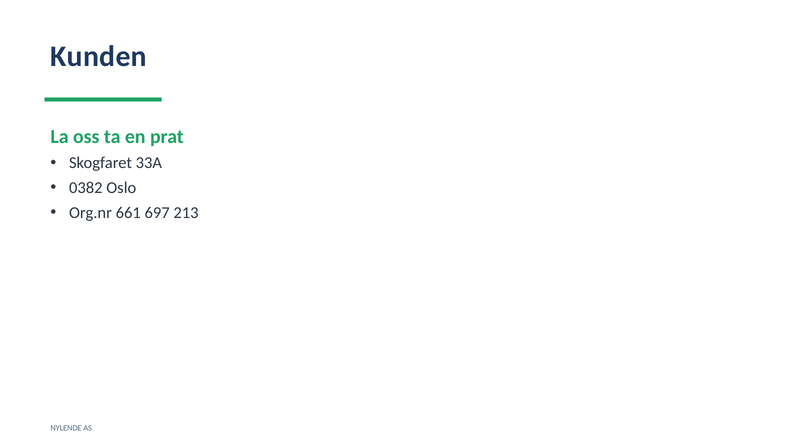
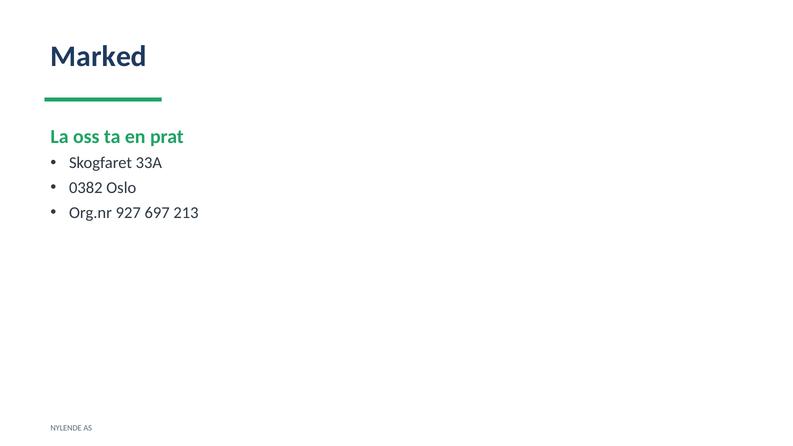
Kunden: Kunden -> Marked
661: 661 -> 927
